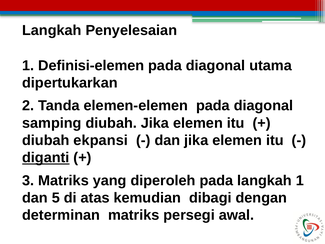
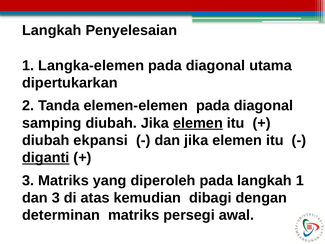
Definisi-elemen: Definisi-elemen -> Langka-elemen
elemen at (198, 123) underline: none -> present
dan 5: 5 -> 3
